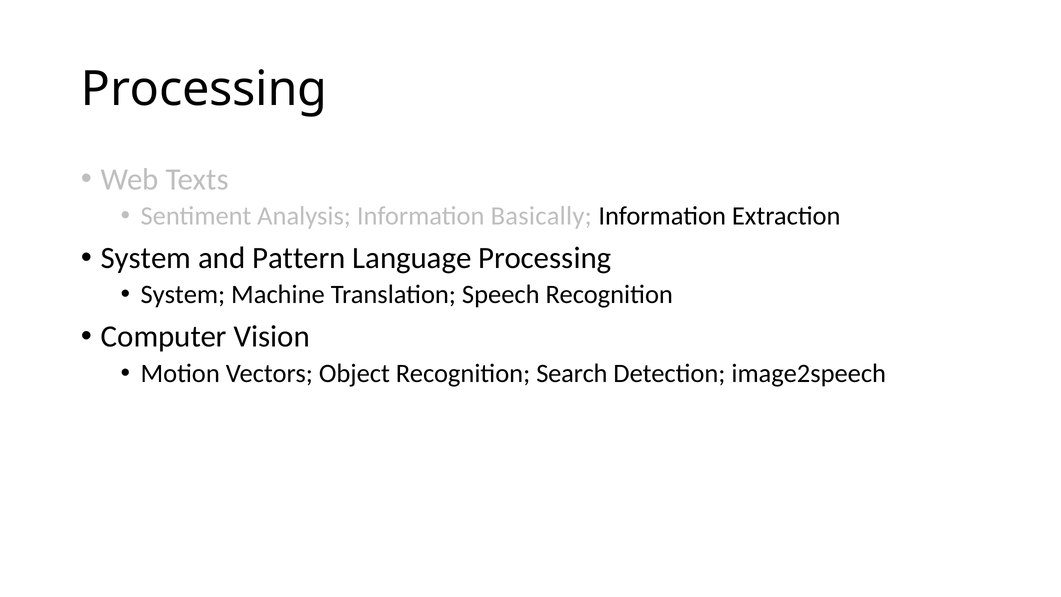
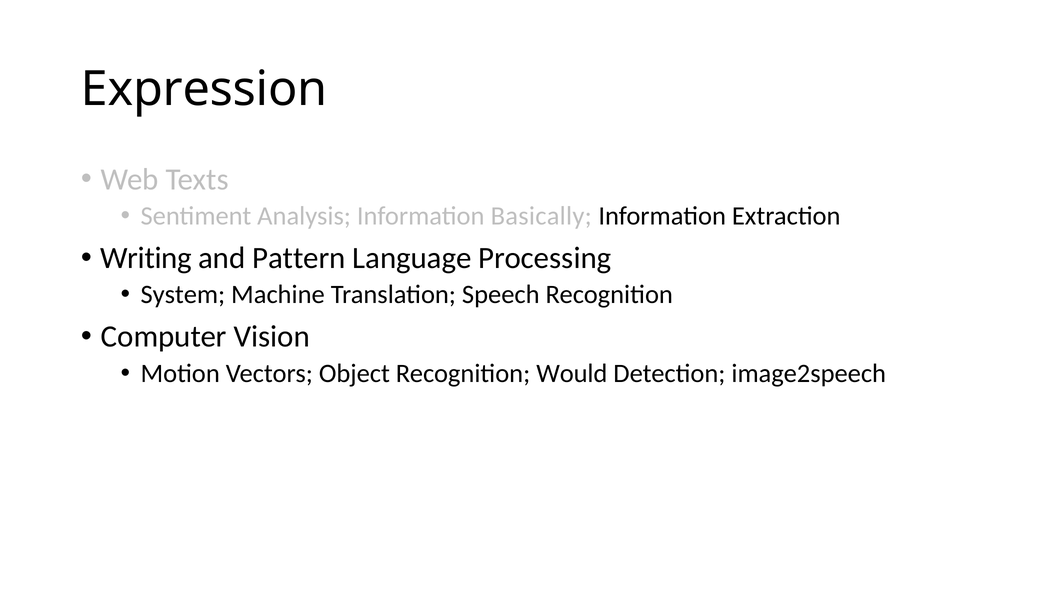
Processing at (204, 89): Processing -> Expression
System at (146, 258): System -> Writing
Search: Search -> Would
